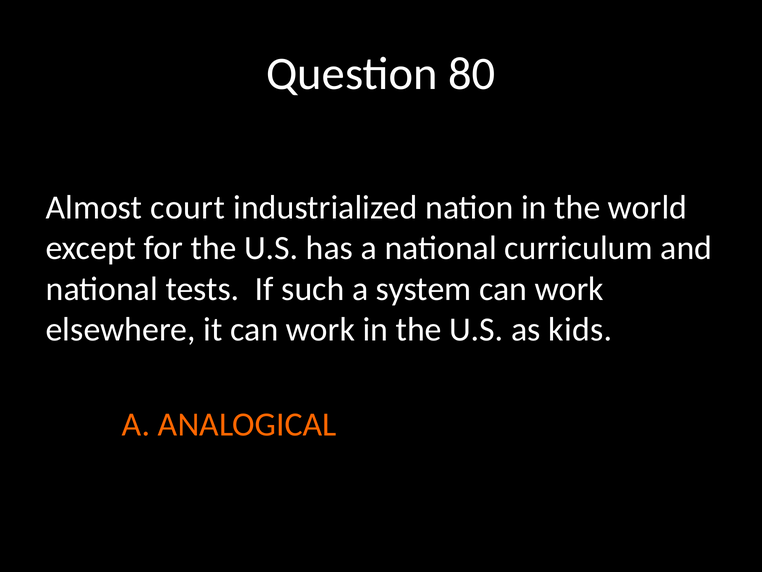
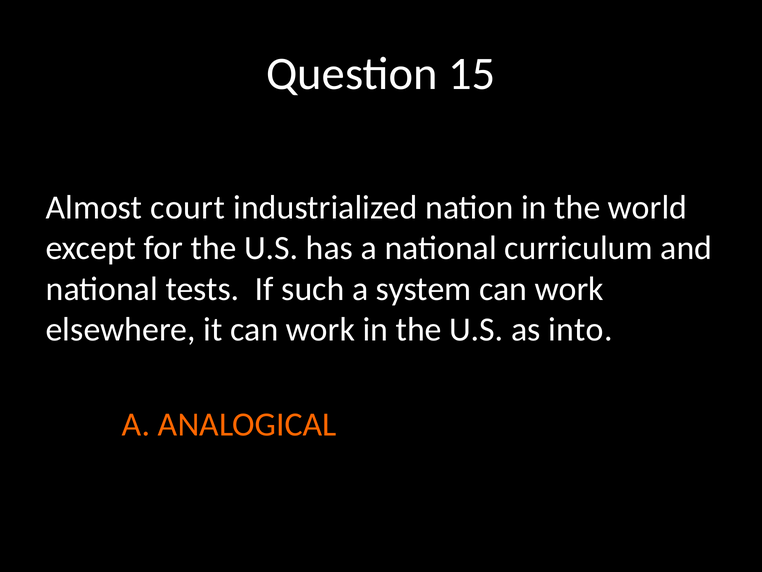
80: 80 -> 15
kids: kids -> into
